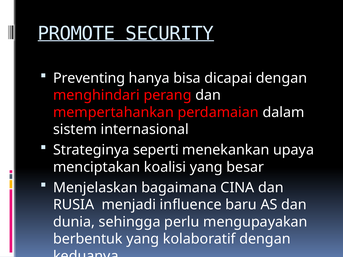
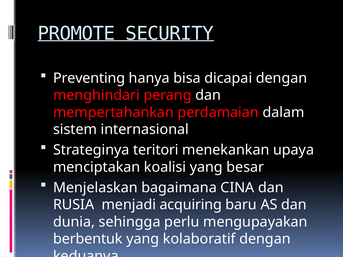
seperti: seperti -> teritori
influence: influence -> acquiring
